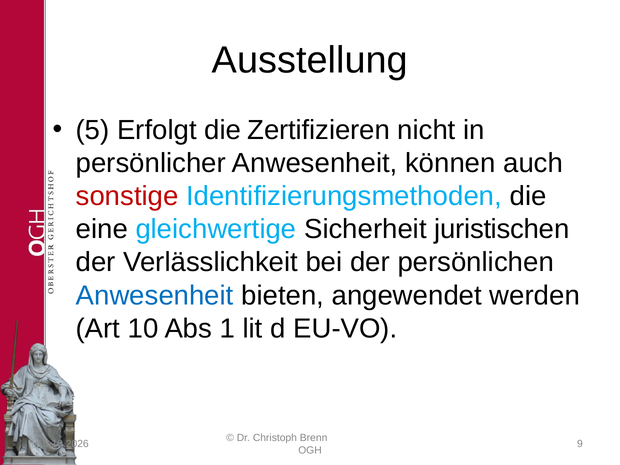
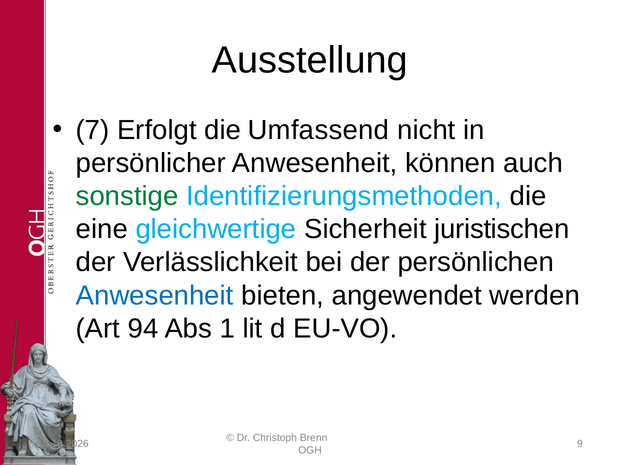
5: 5 -> 7
Zertifizieren: Zertifizieren -> Umfassend
sonstige colour: red -> green
10: 10 -> 94
